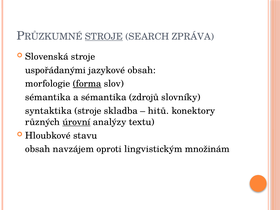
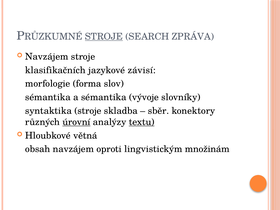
Slovenská at (47, 57): Slovenská -> Navzájem
uspořádanými: uspořádanými -> klasifikačních
jazykové obsah: obsah -> závisí
forma underline: present -> none
zdrojů: zdrojů -> vývoje
hitů: hitů -> sběr
textu underline: none -> present
stavu: stavu -> větná
